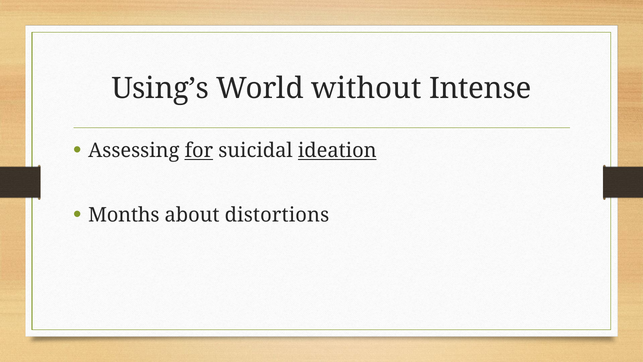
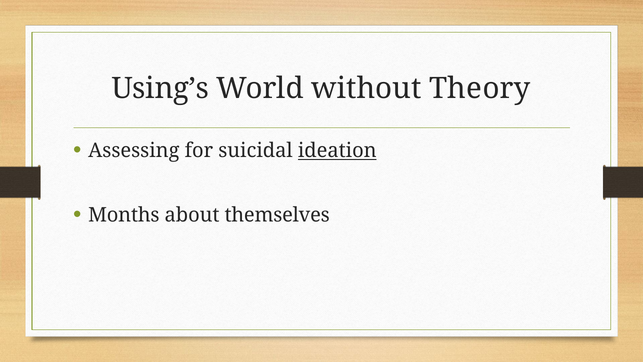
Intense: Intense -> Theory
for underline: present -> none
distortions: distortions -> themselves
